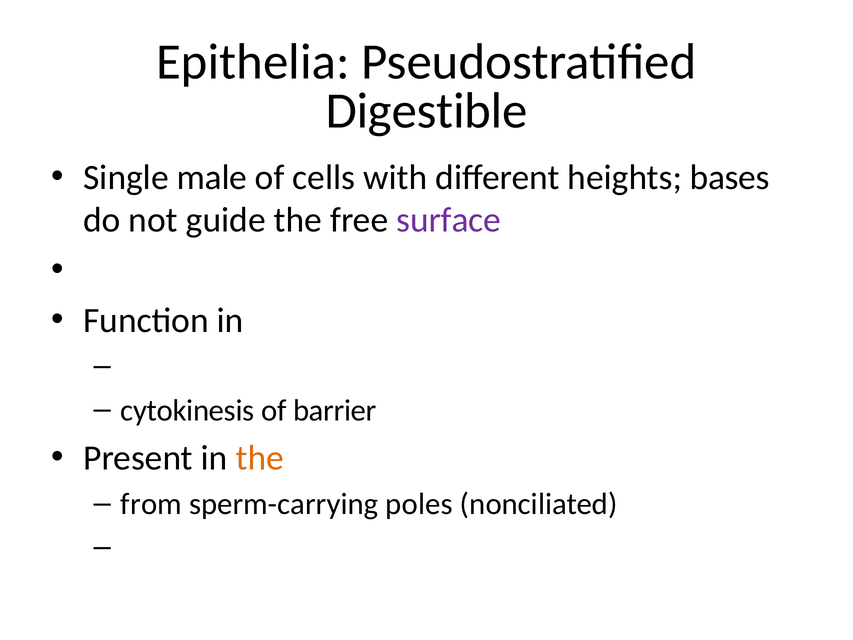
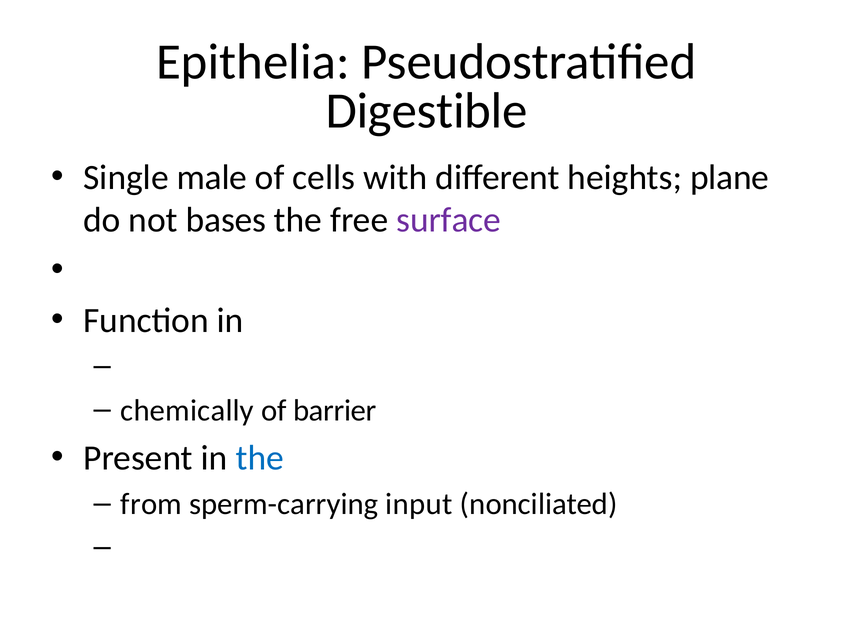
bases: bases -> plane
guide: guide -> bases
cytokinesis: cytokinesis -> chemically
the at (260, 458) colour: orange -> blue
poles: poles -> input
